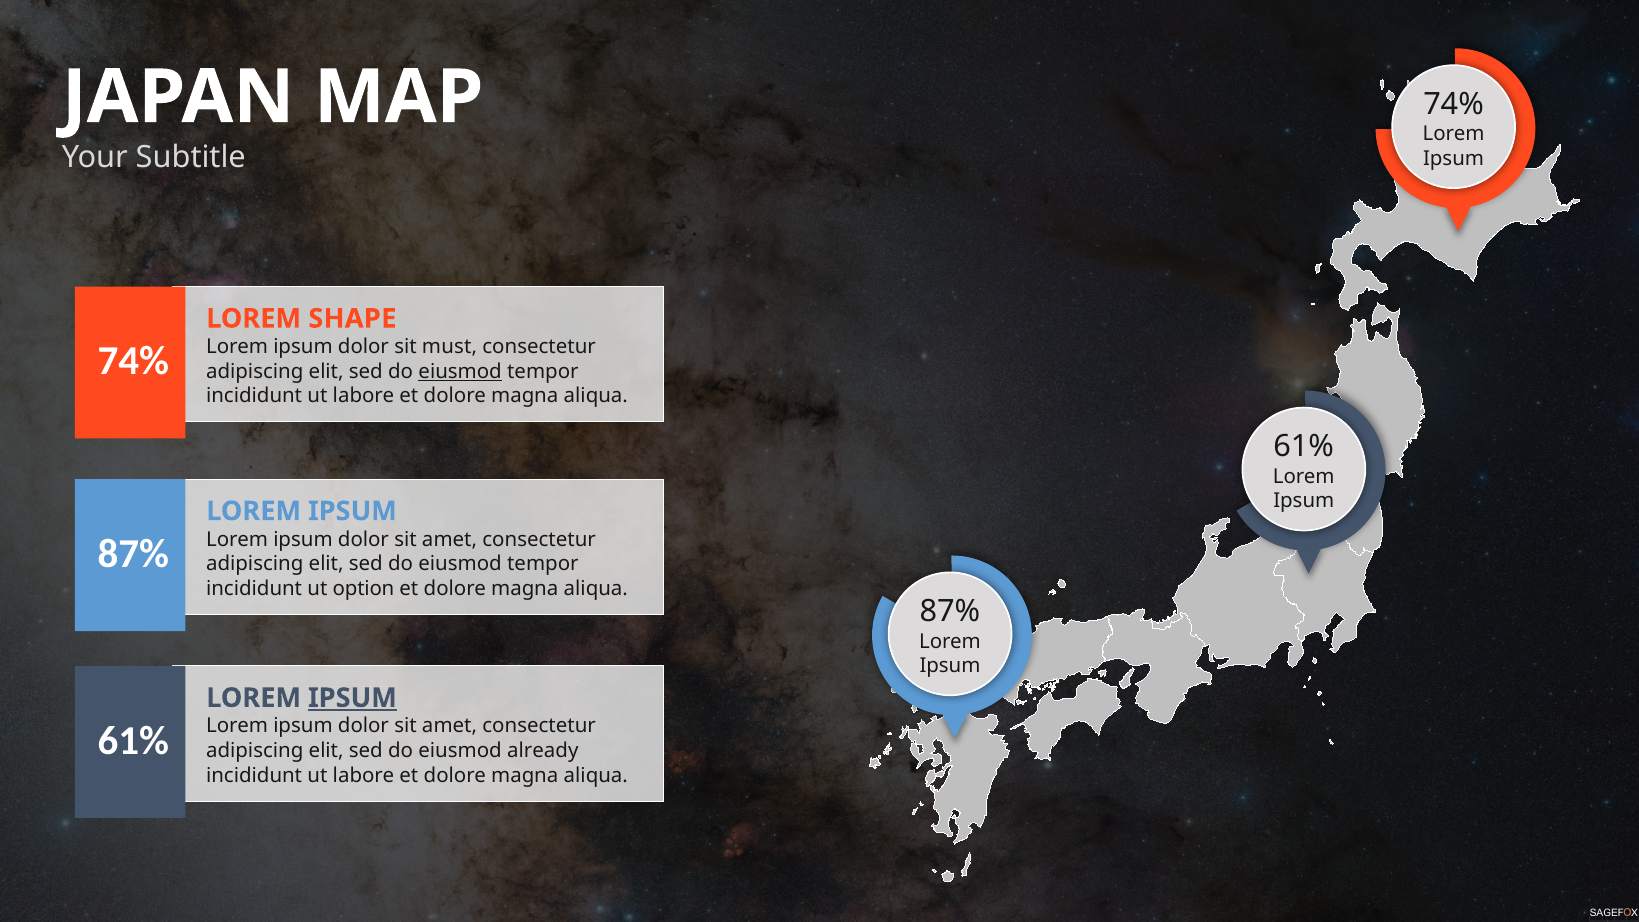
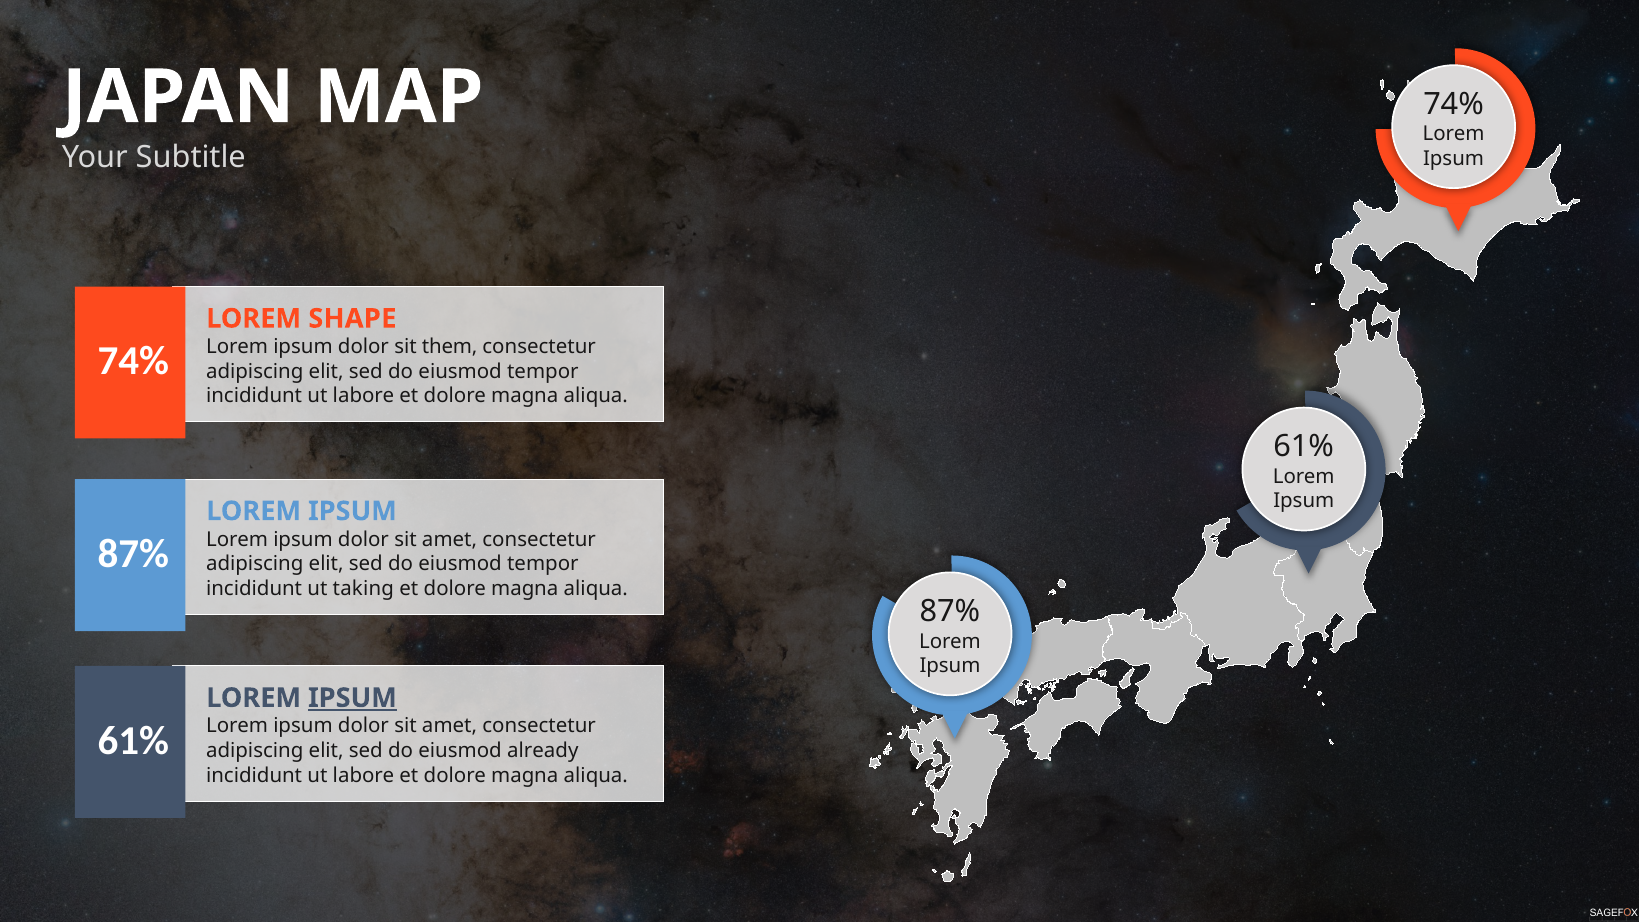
must: must -> them
eiusmod at (460, 371) underline: present -> none
option: option -> taking
